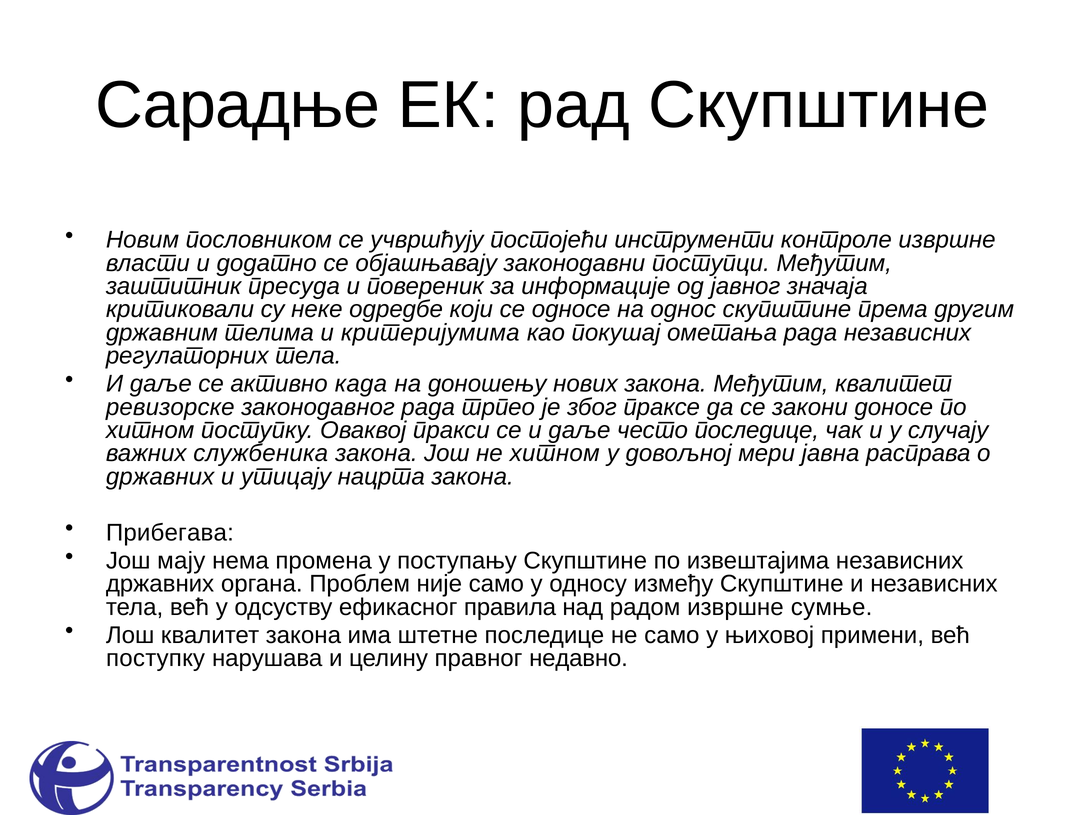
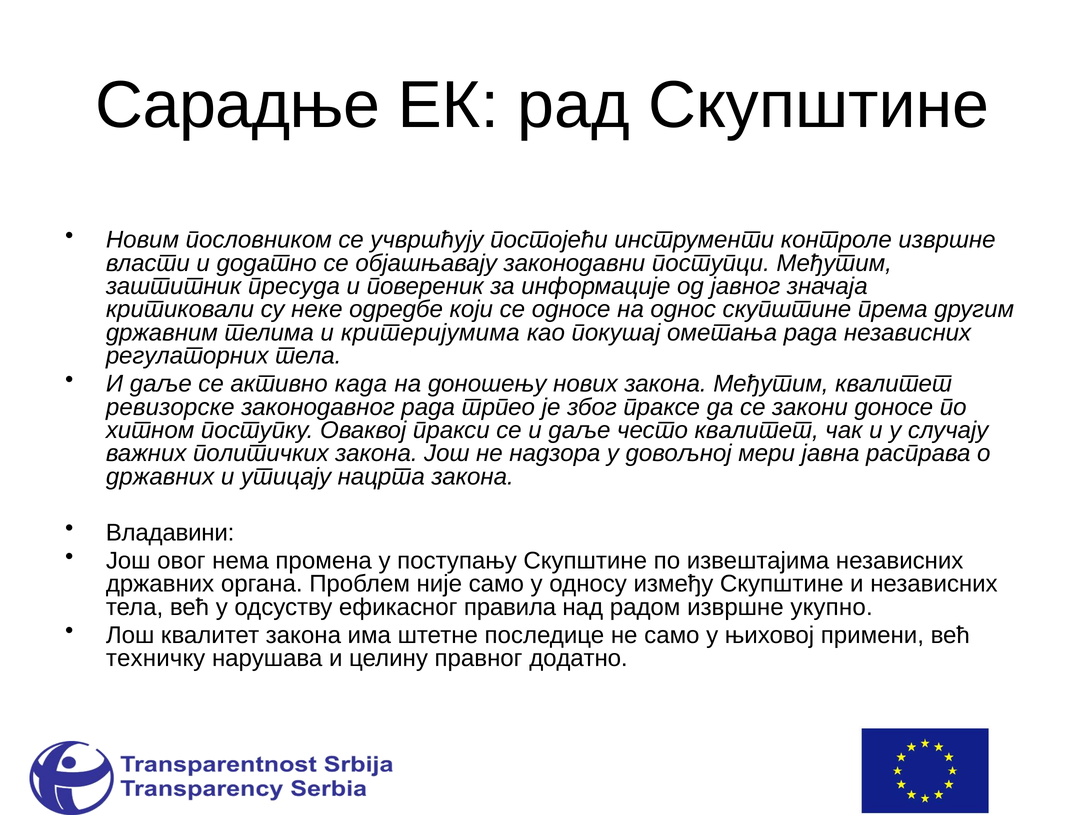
често последице: последице -> квалитет
службеника: службеника -> политичких
не хитном: хитном -> надзора
Прибегава: Прибегава -> Владавини
мају: мају -> овог
сумње: сумње -> укупно
поступку at (156, 658): поступку -> техничку
правног недавно: недавно -> додатно
